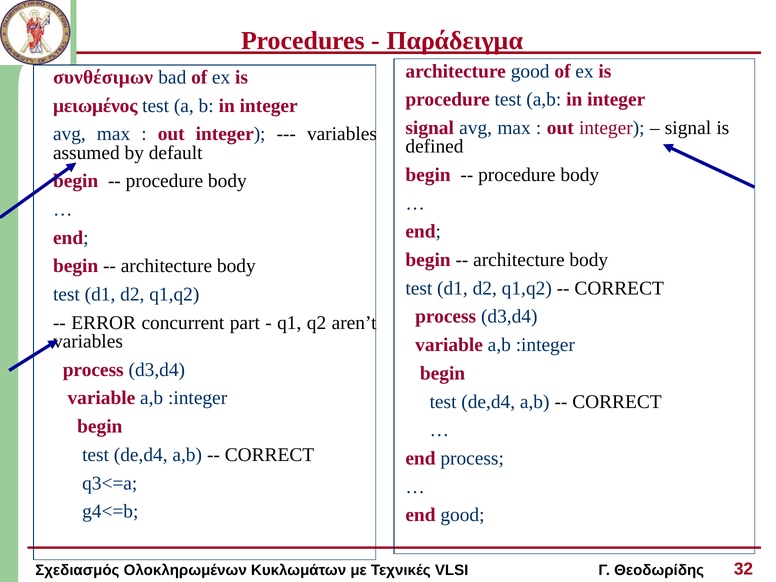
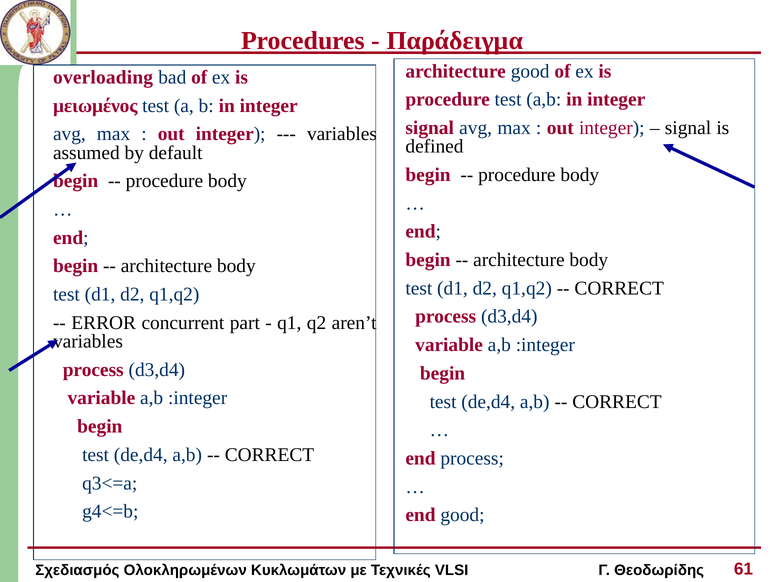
συνθέσιμων: συνθέσιμων -> overloading
32: 32 -> 61
